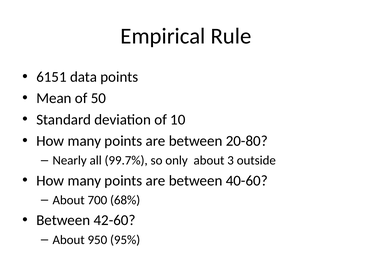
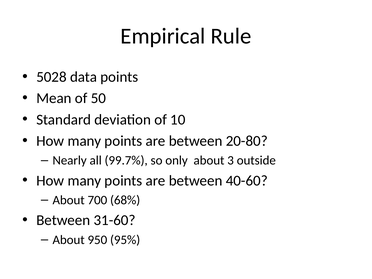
6151: 6151 -> 5028
42-60: 42-60 -> 31-60
